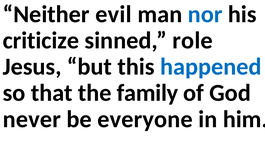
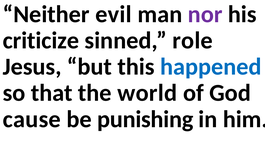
nor colour: blue -> purple
family: family -> world
never: never -> cause
everyone: everyone -> punishing
